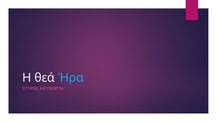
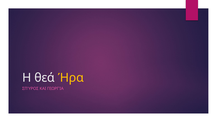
Ήρα colour: light blue -> yellow
